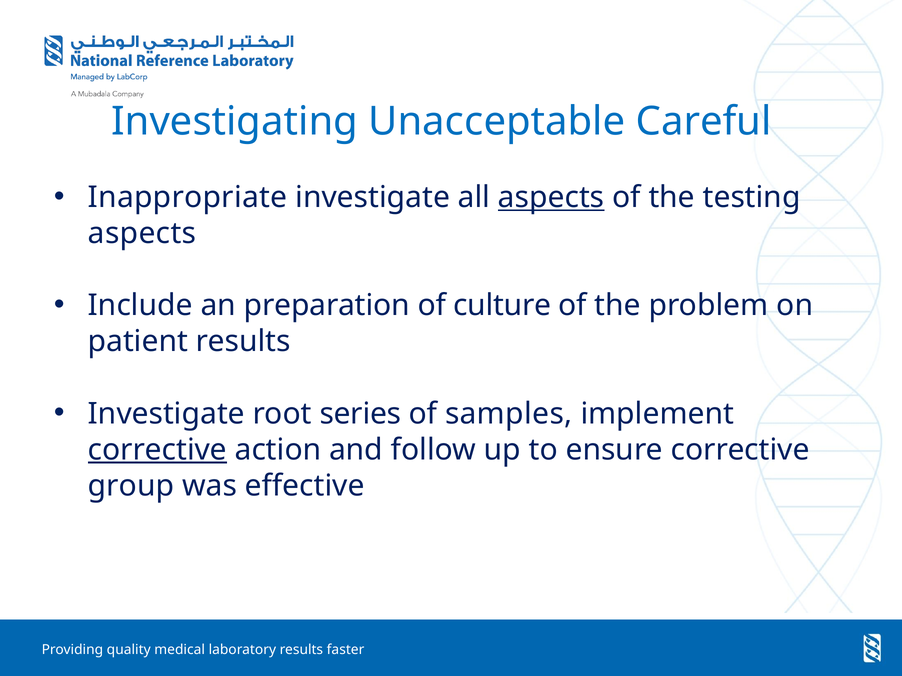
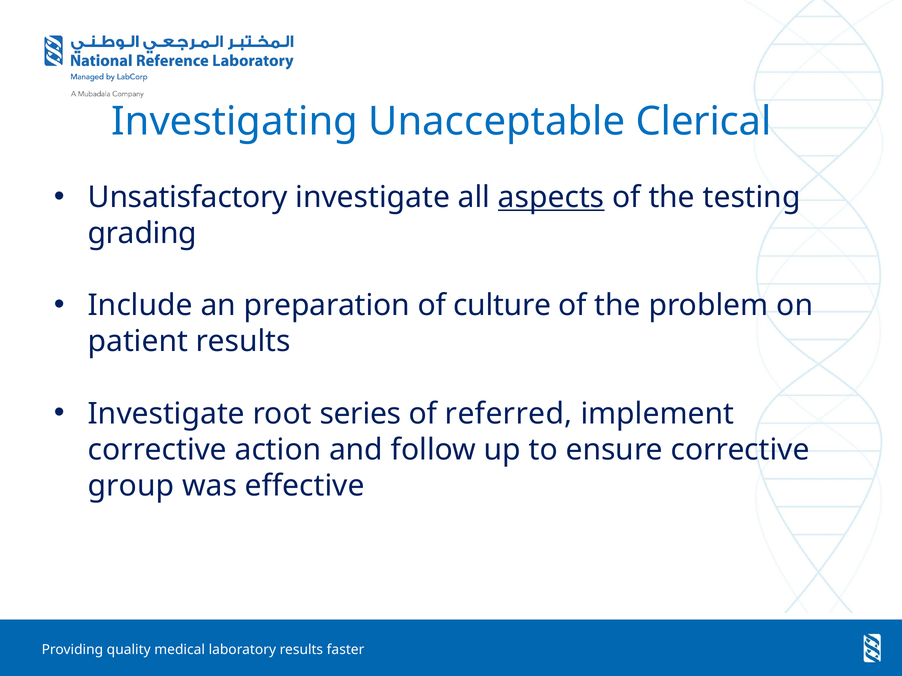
Careful: Careful -> Clerical
Inappropriate: Inappropriate -> Unsatisfactory
aspects at (142, 234): aspects -> grading
samples: samples -> referred
corrective at (157, 450) underline: present -> none
